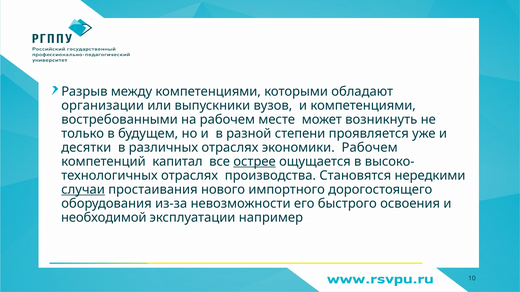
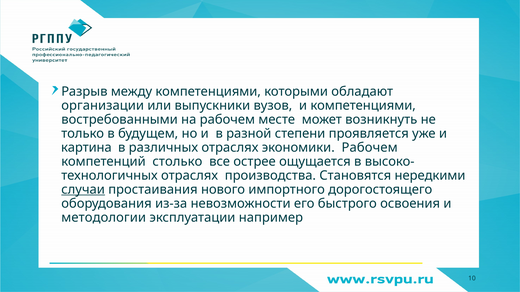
десятки: десятки -> картина
капитал: капитал -> столько
острее underline: present -> none
необходимой: необходимой -> методологии
